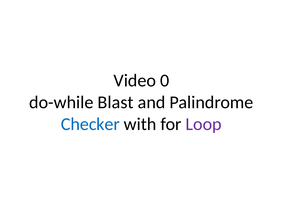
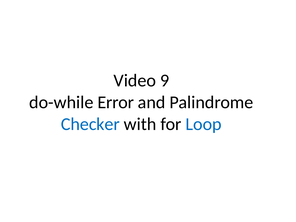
0: 0 -> 9
Blast: Blast -> Error
Loop colour: purple -> blue
